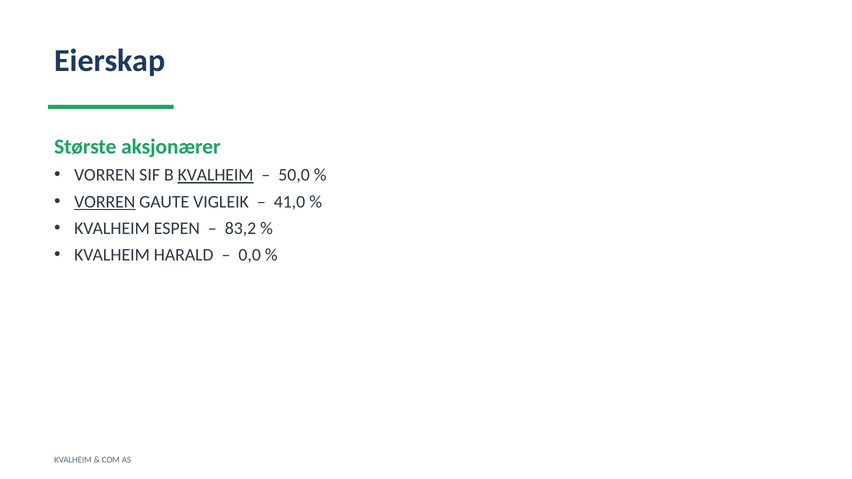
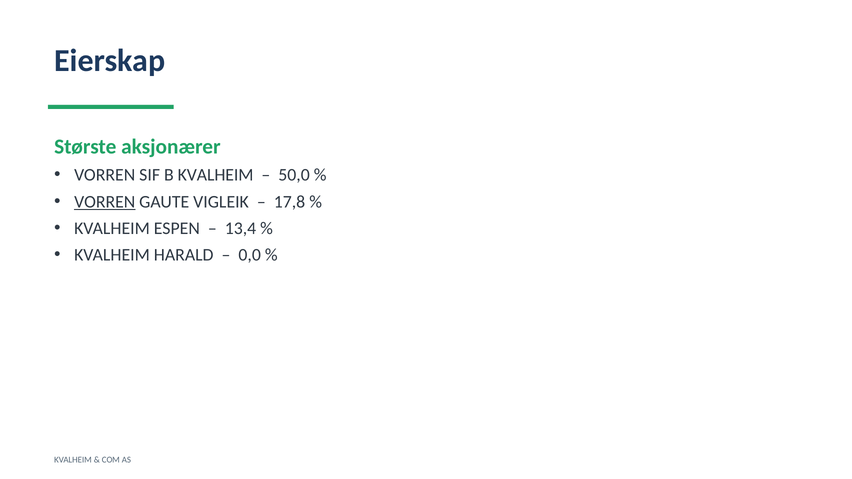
KVALHEIM at (216, 175) underline: present -> none
41,0: 41,0 -> 17,8
83,2: 83,2 -> 13,4
